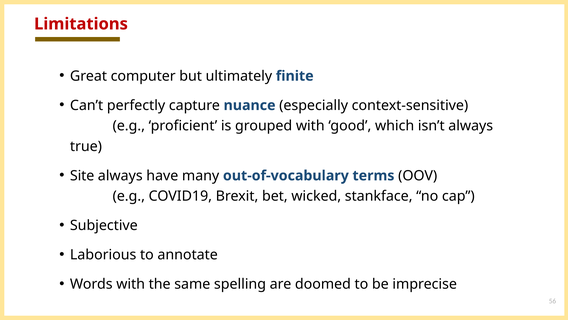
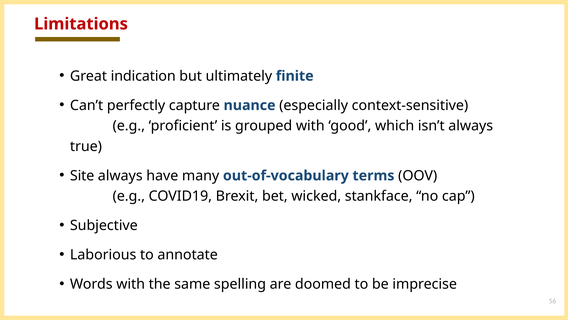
computer: computer -> indication
